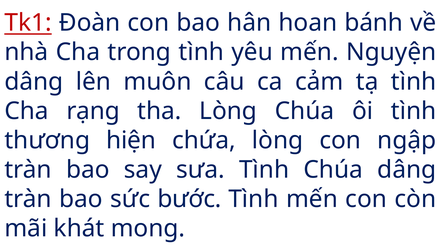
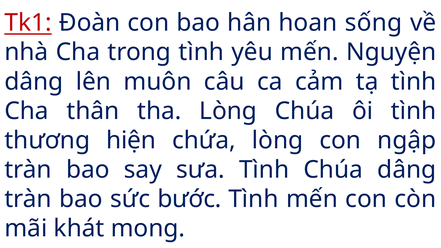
bánh: bánh -> sống
rạng: rạng -> thân
